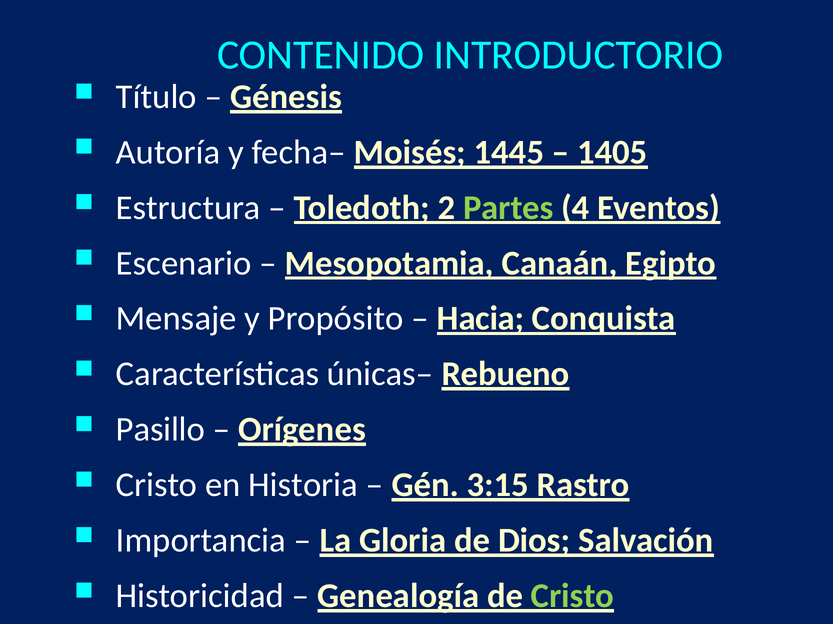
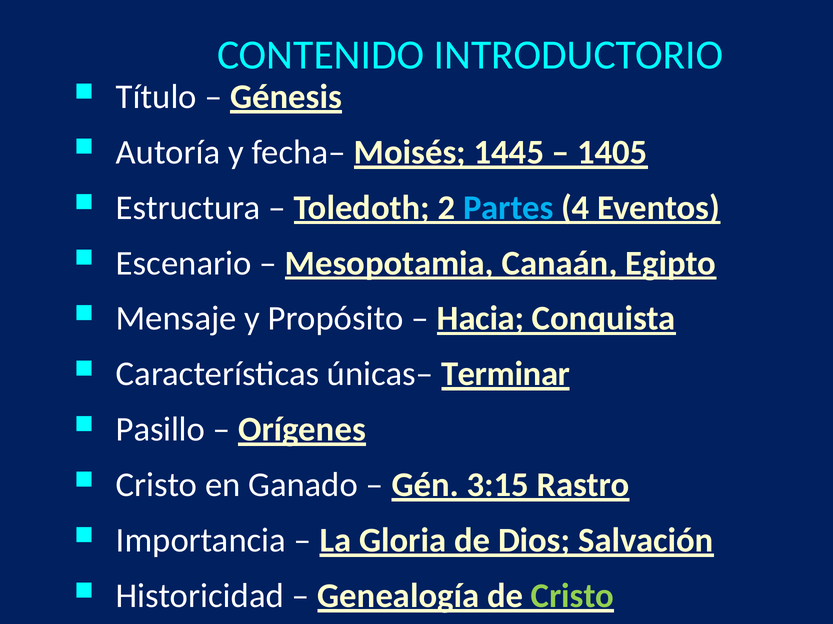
Partes colour: light green -> light blue
Rebueno: Rebueno -> Terminar
Historia: Historia -> Ganado
